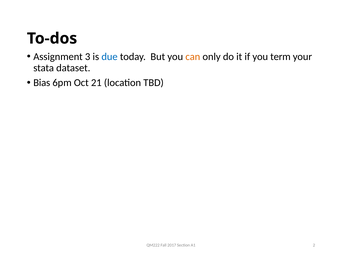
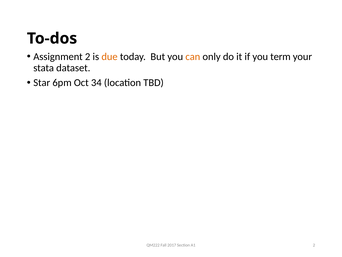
Assignment 3: 3 -> 2
due colour: blue -> orange
Bias: Bias -> Star
21: 21 -> 34
